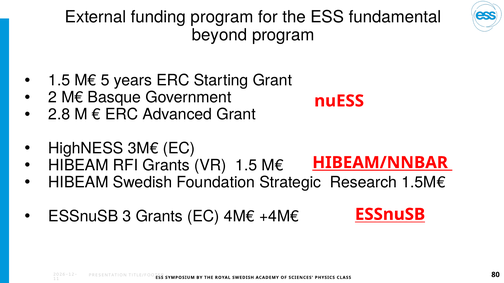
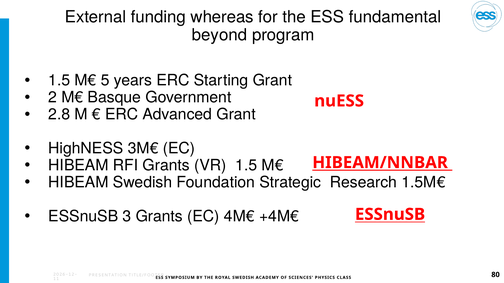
funding program: program -> whereas
